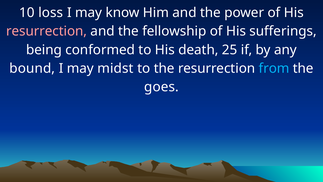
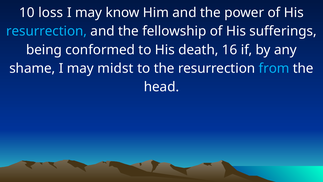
resurrection at (47, 31) colour: pink -> light blue
25: 25 -> 16
bound: bound -> shame
goes: goes -> head
